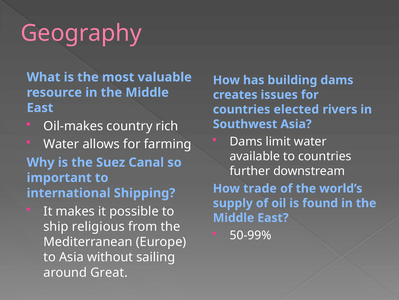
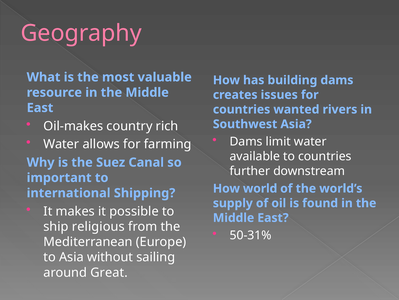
elected: elected -> wanted
trade: trade -> world
50-99%: 50-99% -> 50-31%
